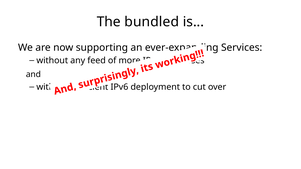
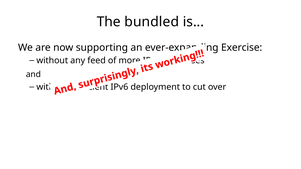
Services: Services -> Exercise
